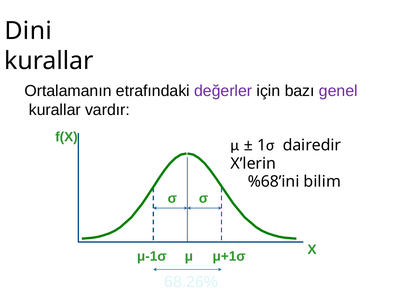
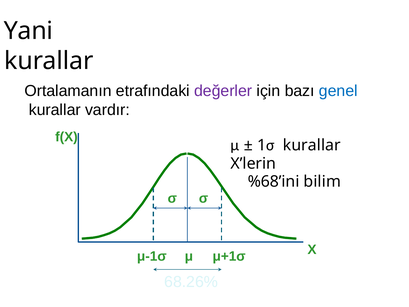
Dini: Dini -> Yani
genel colour: purple -> blue
dairedir at (312, 145): dairedir -> kurallar
